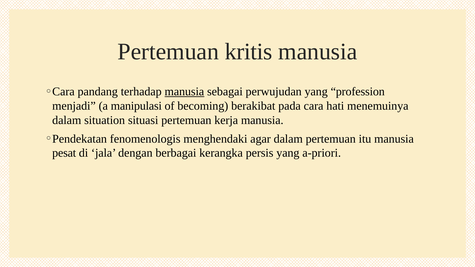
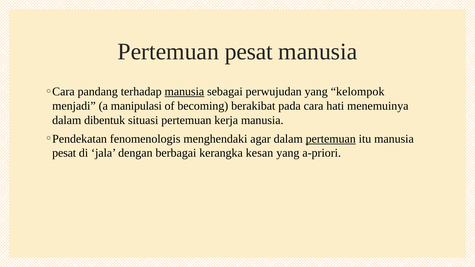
Pertemuan kritis: kritis -> pesat
profession: profession -> kelompok
situation: situation -> dibentuk
pertemuan at (331, 139) underline: none -> present
persis: persis -> kesan
